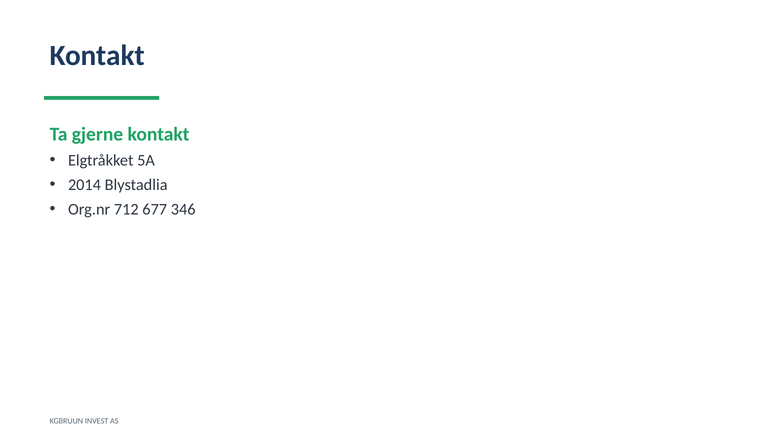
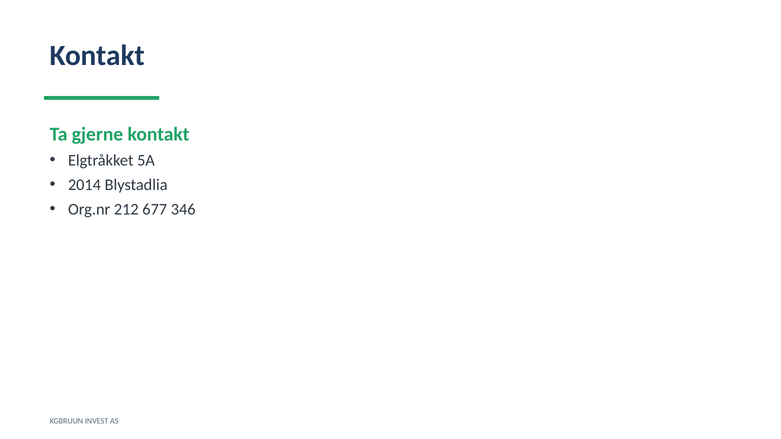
712: 712 -> 212
